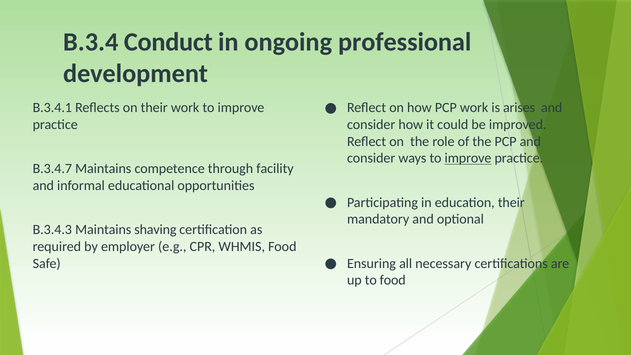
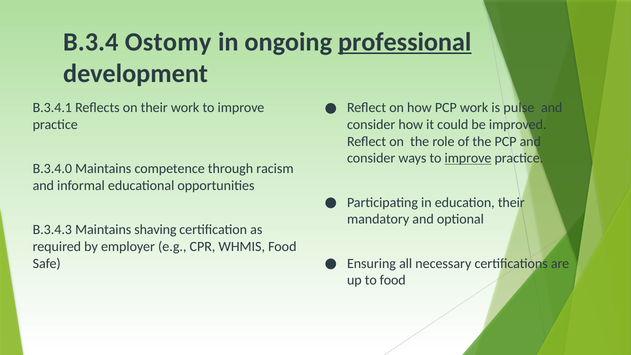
Conduct: Conduct -> Ostomy
professional underline: none -> present
arises: arises -> pulse
B.3.4.7: B.3.4.7 -> B.3.4.0
facility: facility -> racism
